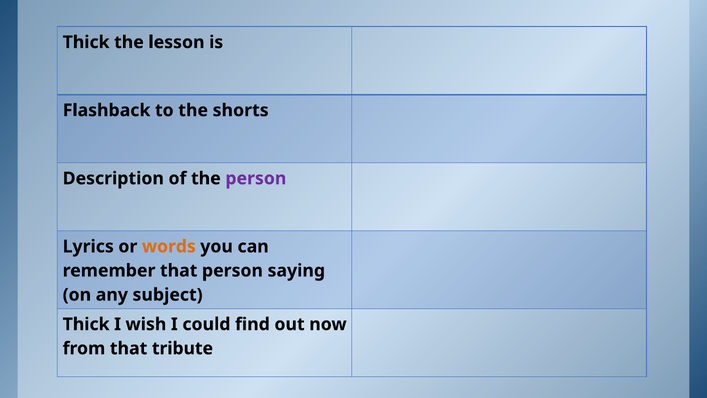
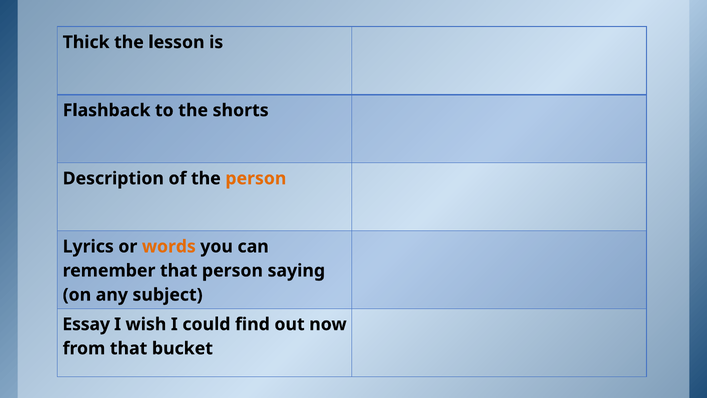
person at (256, 178) colour: purple -> orange
Thick at (86, 324): Thick -> Essay
tribute: tribute -> bucket
